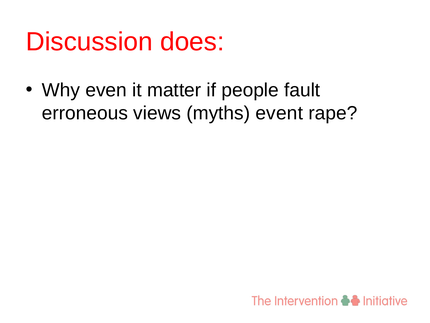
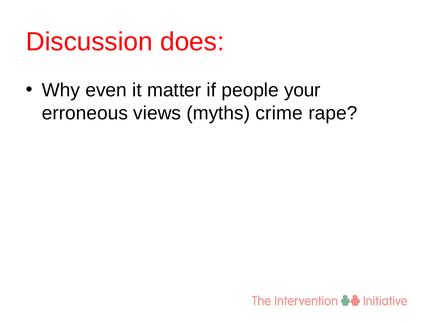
fault: fault -> your
event: event -> crime
